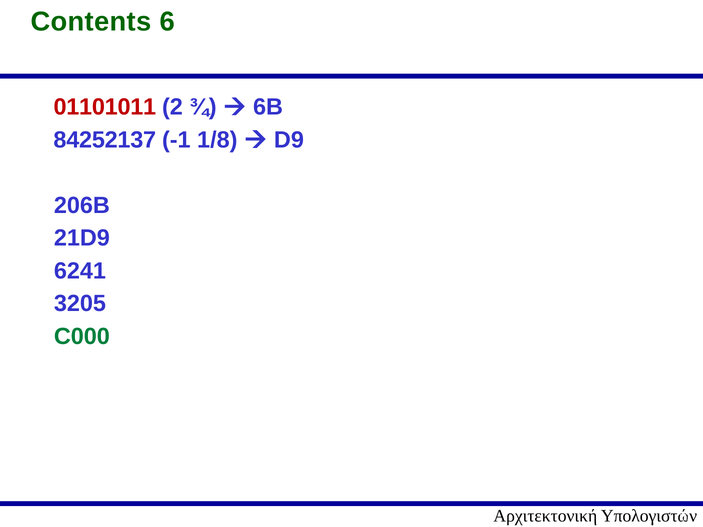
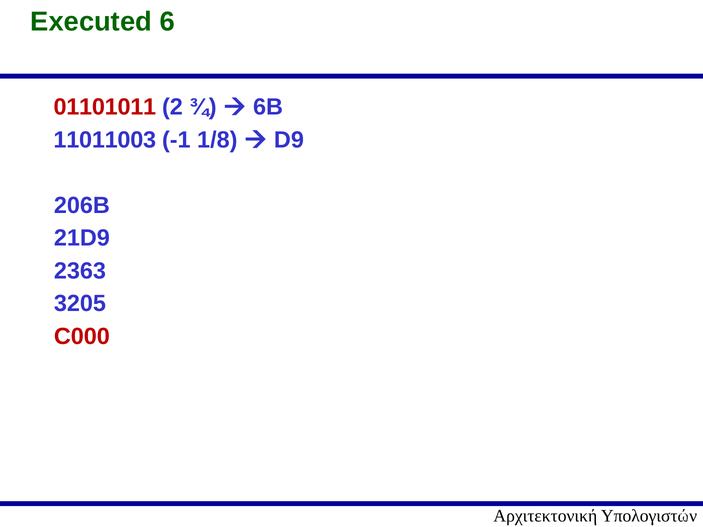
Contents: Contents -> Executed
84252137: 84252137 -> 11011003
6241: 6241 -> 2363
C000 colour: green -> red
